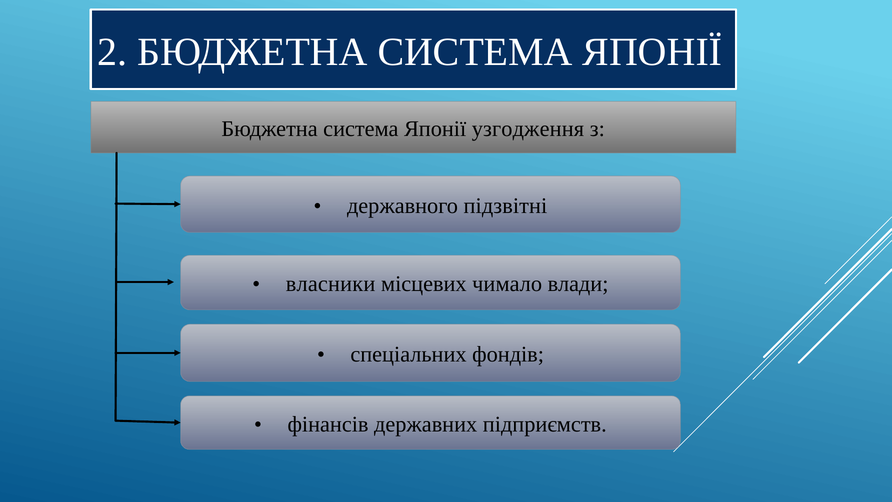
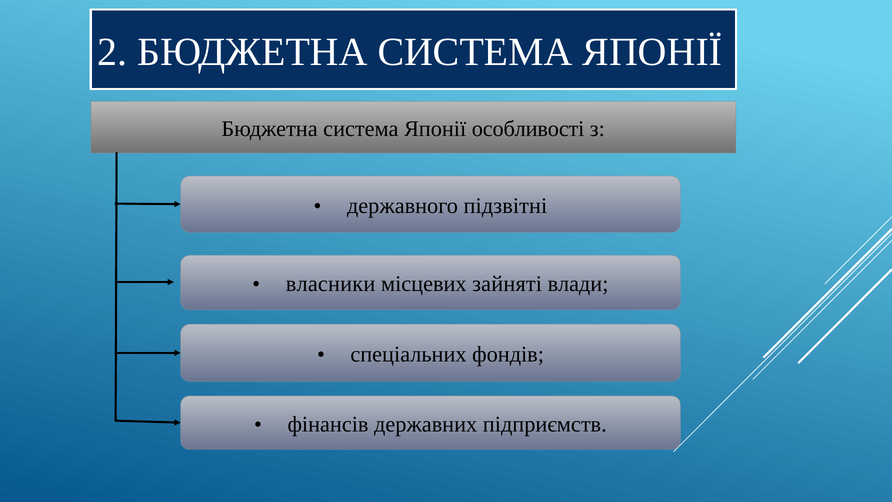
узгодження: узгодження -> особливості
чимало: чимало -> зайняті
